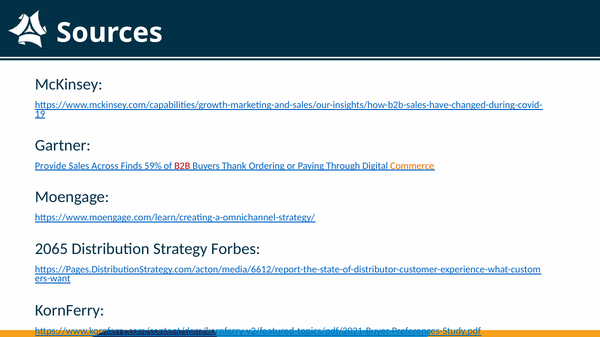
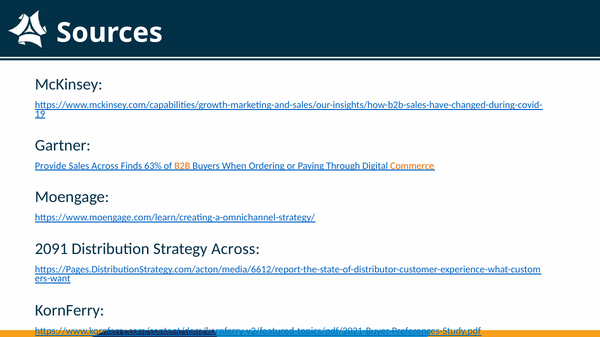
59%: 59% -> 63%
B2B colour: red -> orange
Thank: Thank -> When
2065: 2065 -> 2091
Strategy Forbes: Forbes -> Across
